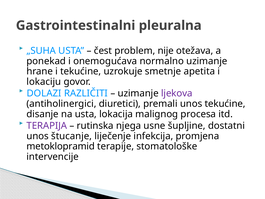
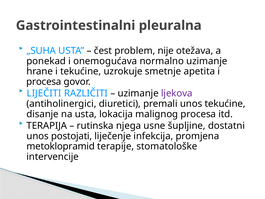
lokaciju at (44, 82): lokaciju -> procesa
DOLAZI: DOLAZI -> LIJEČITI
TERAPIJA colour: purple -> black
štucanje: štucanje -> postojati
